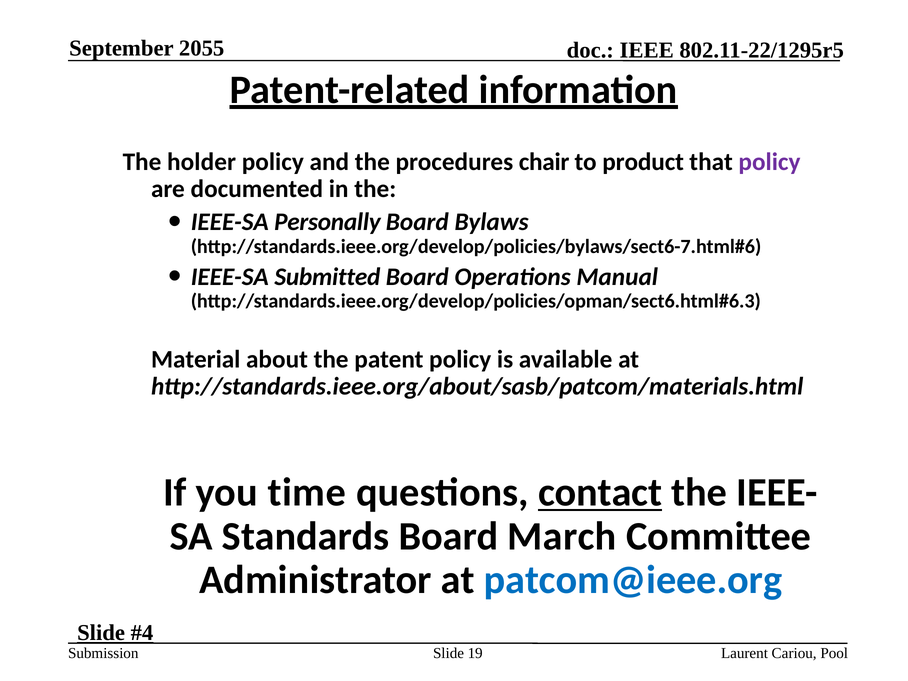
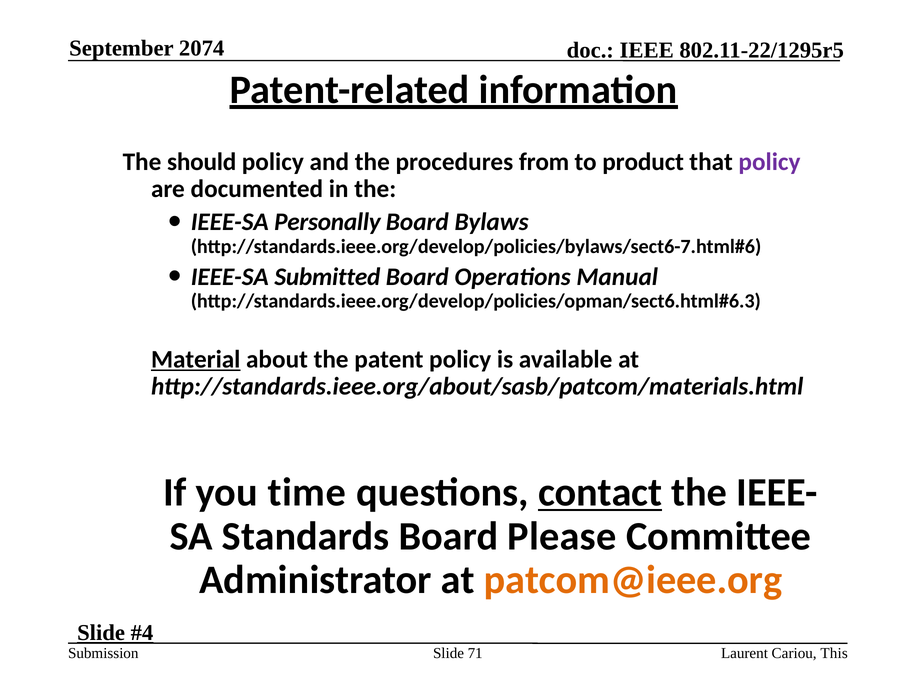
2055: 2055 -> 2074
holder: holder -> should
chair: chair -> from
Material underline: none -> present
March: March -> Please
patcom@ieee.org colour: blue -> orange
19: 19 -> 71
Pool: Pool -> This
